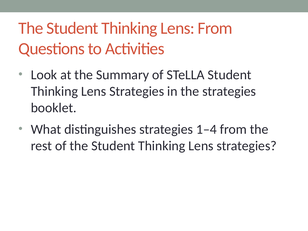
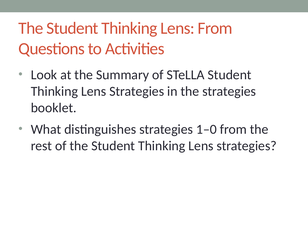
1–4: 1–4 -> 1–0
